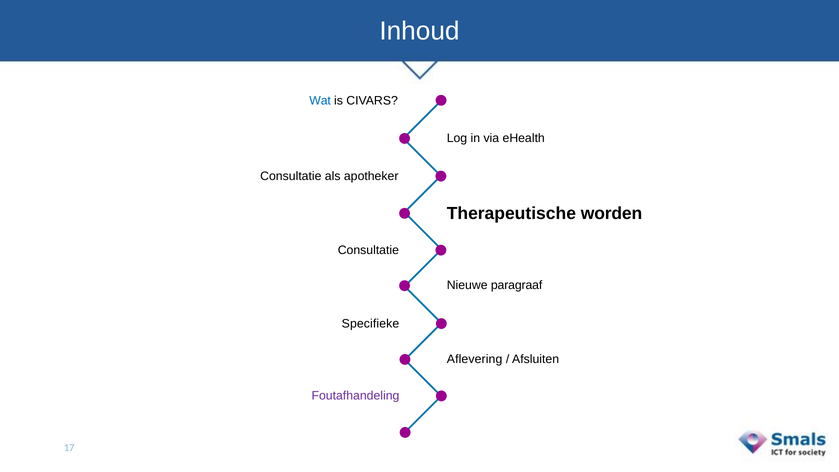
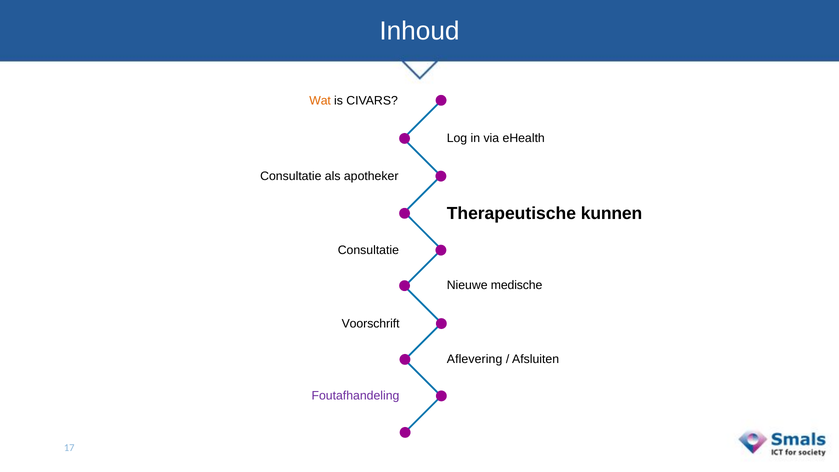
Wat colour: blue -> orange
worden: worden -> kunnen
paragraaf: paragraaf -> medische
Specifieke: Specifieke -> Voorschrift
